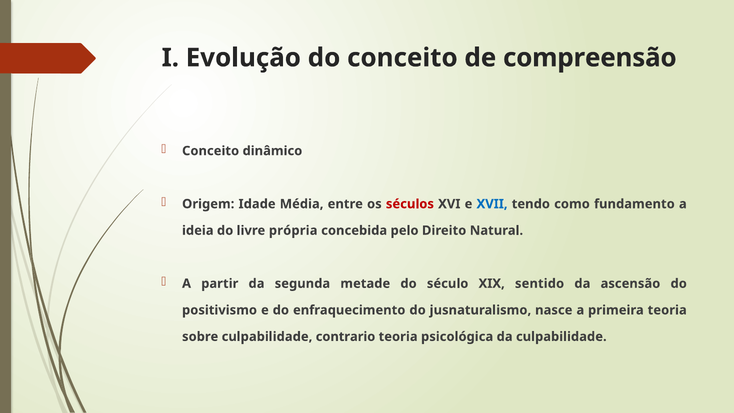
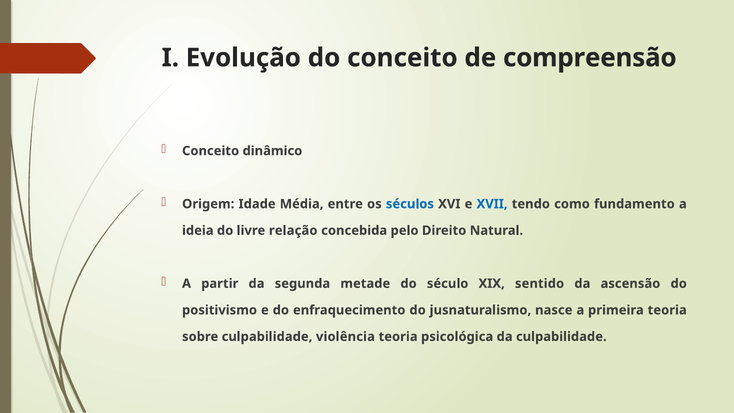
séculos colour: red -> blue
própria: própria -> relação
contrario: contrario -> violência
